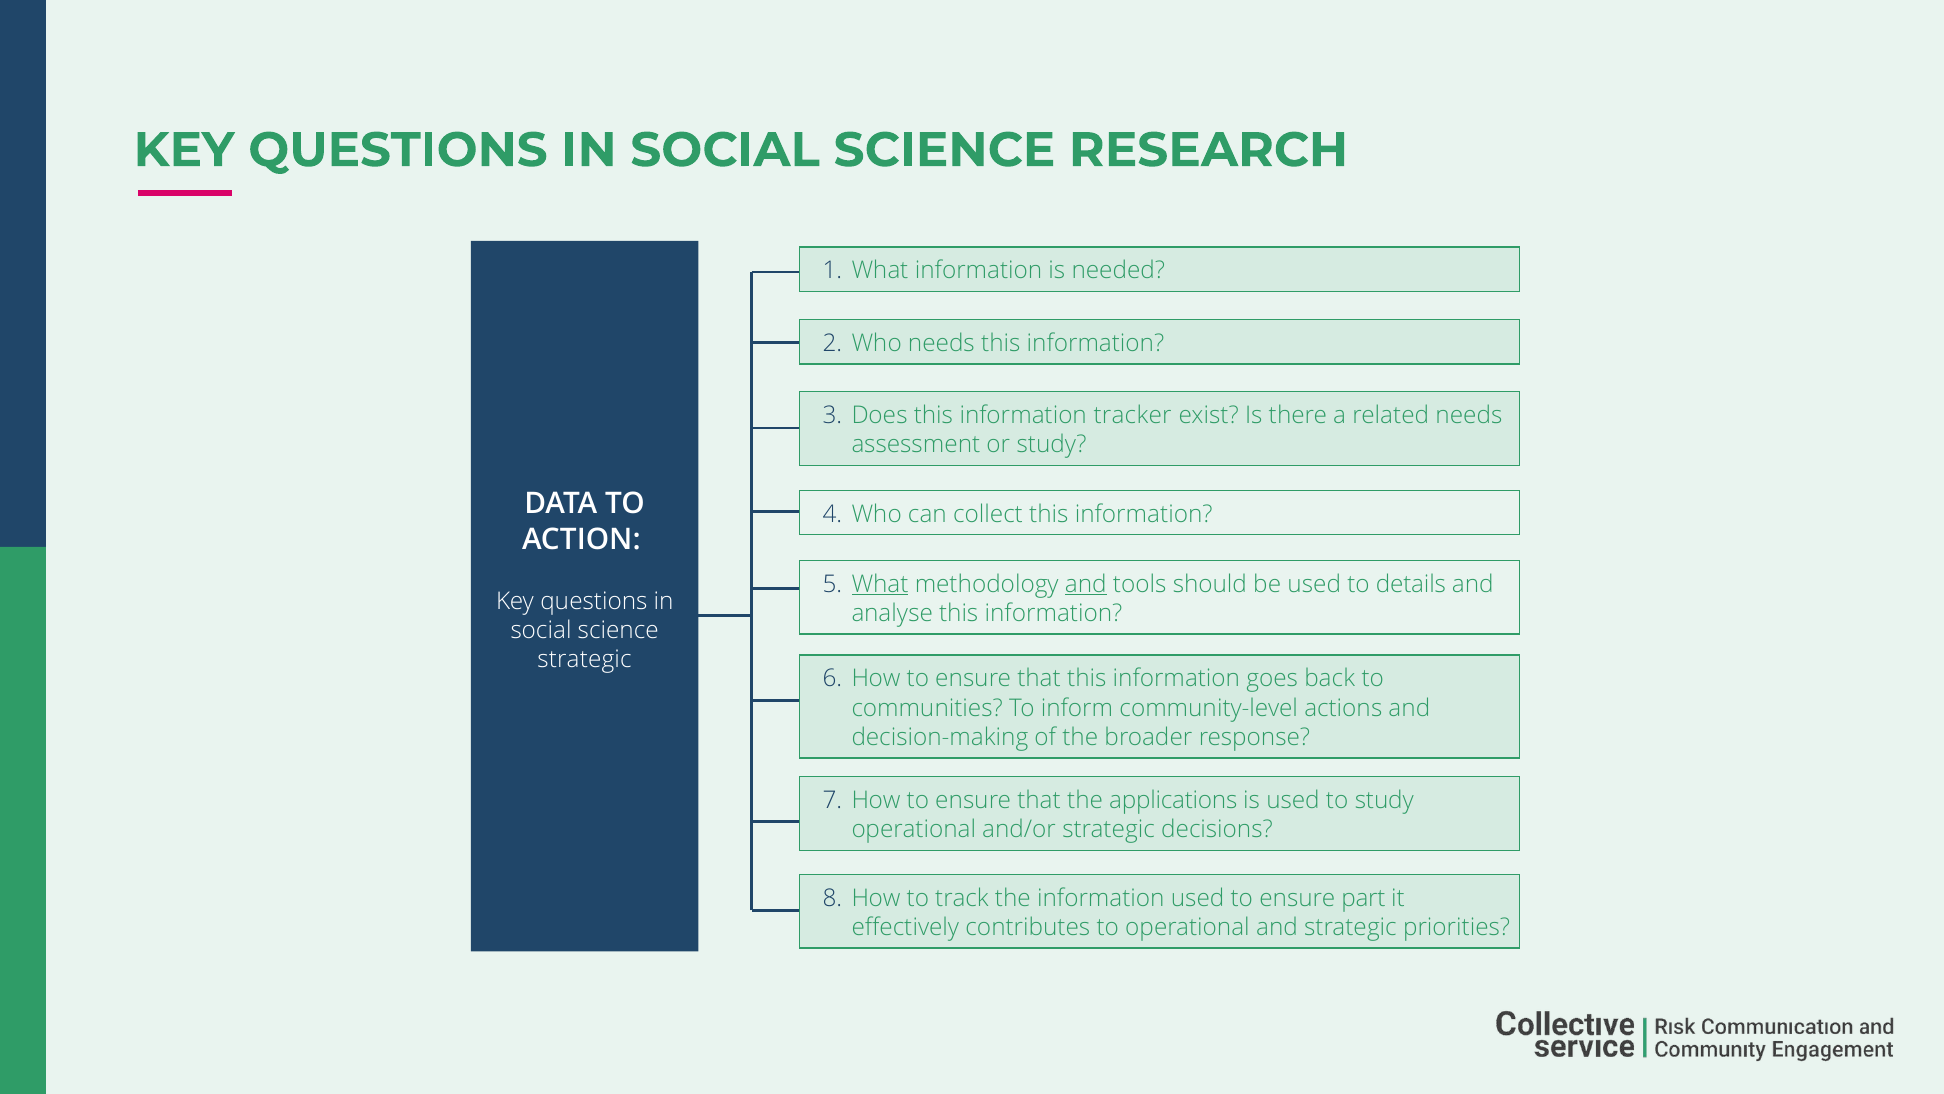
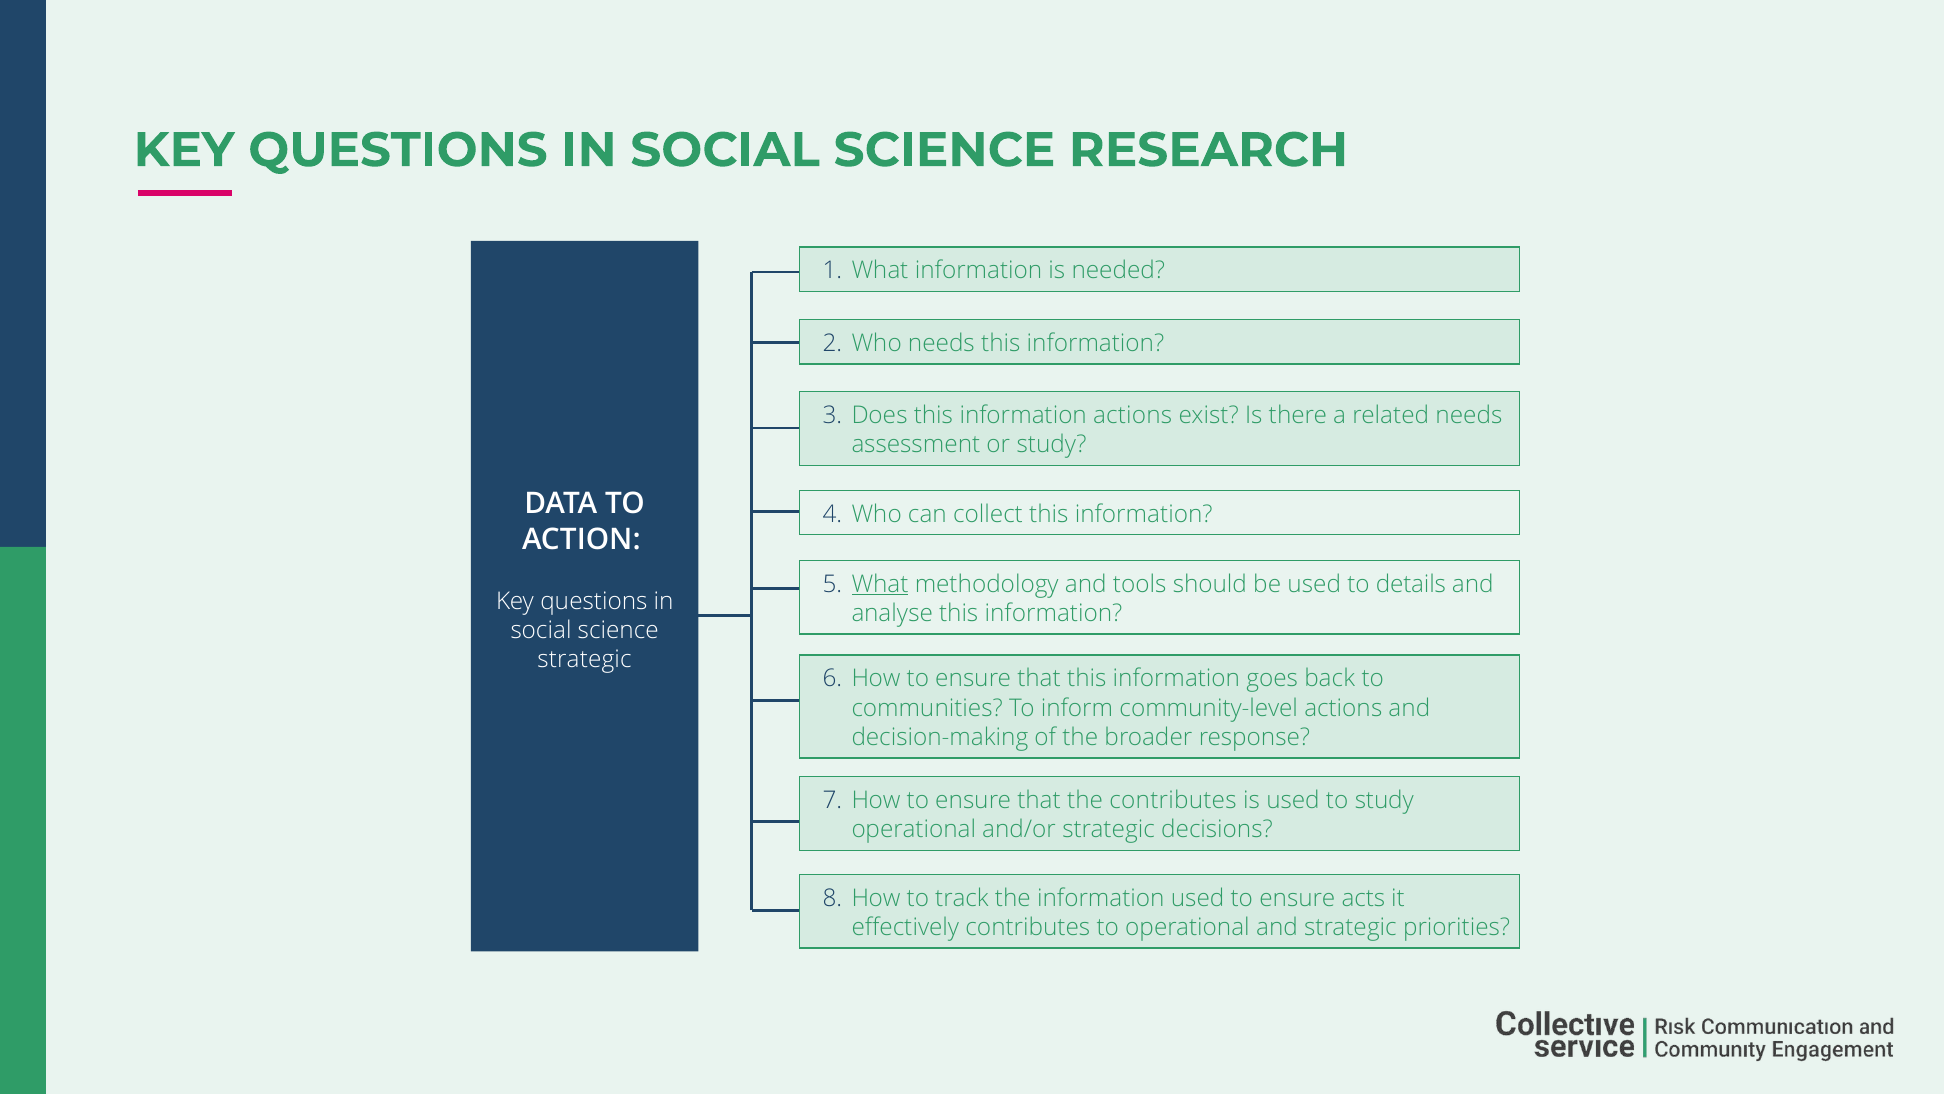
information tracker: tracker -> actions
and at (1086, 584) underline: present -> none
the applications: applications -> contributes
part: part -> acts
